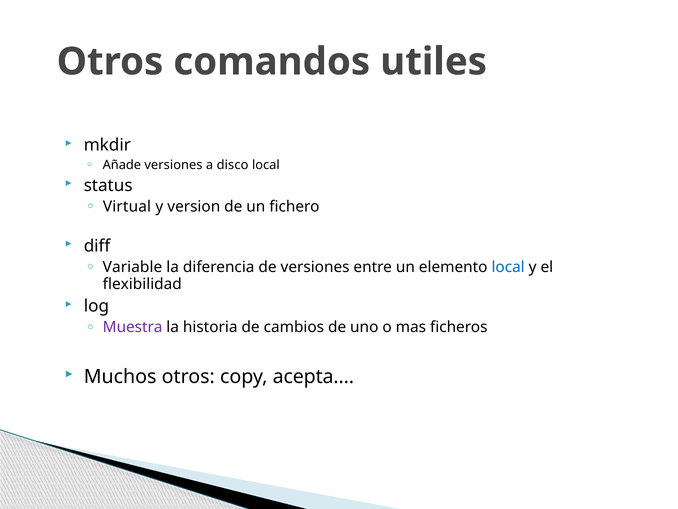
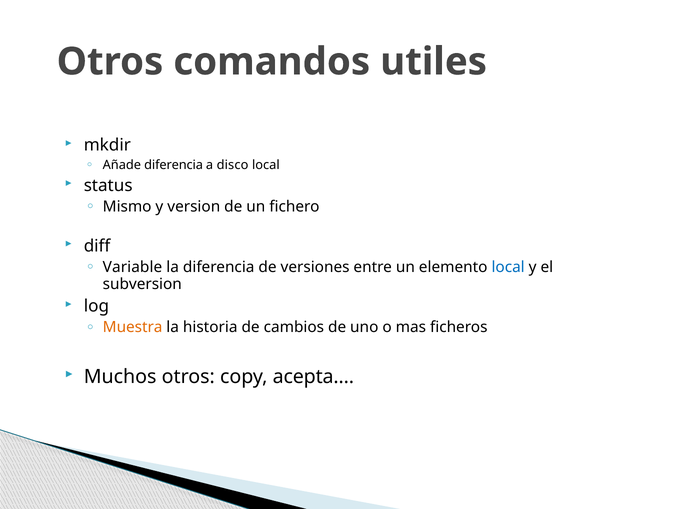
Añade versiones: versiones -> diferencia
Virtual: Virtual -> Mismo
flexibilidad: flexibilidad -> subversion
Muestra colour: purple -> orange
